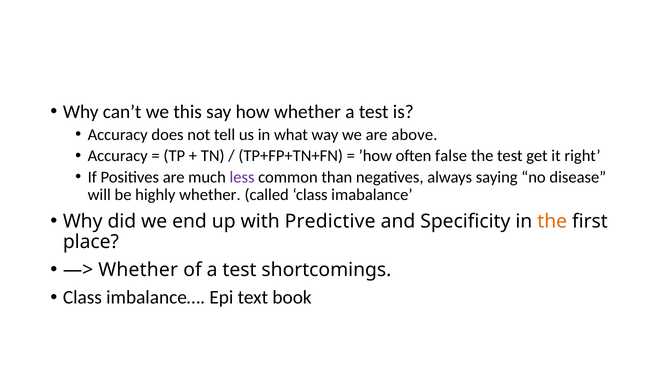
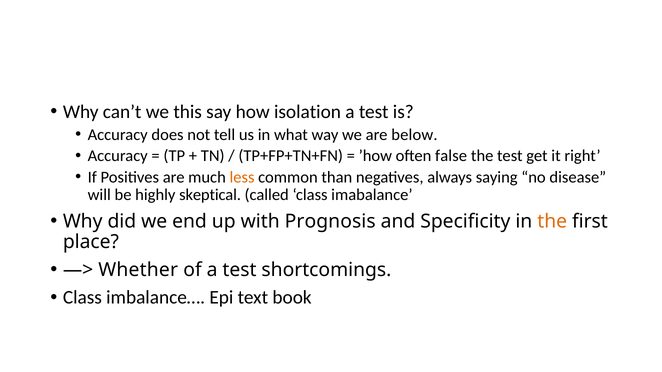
how whether: whether -> isolation
above: above -> below
less colour: purple -> orange
highly whether: whether -> skeptical
Predictive: Predictive -> Prognosis
